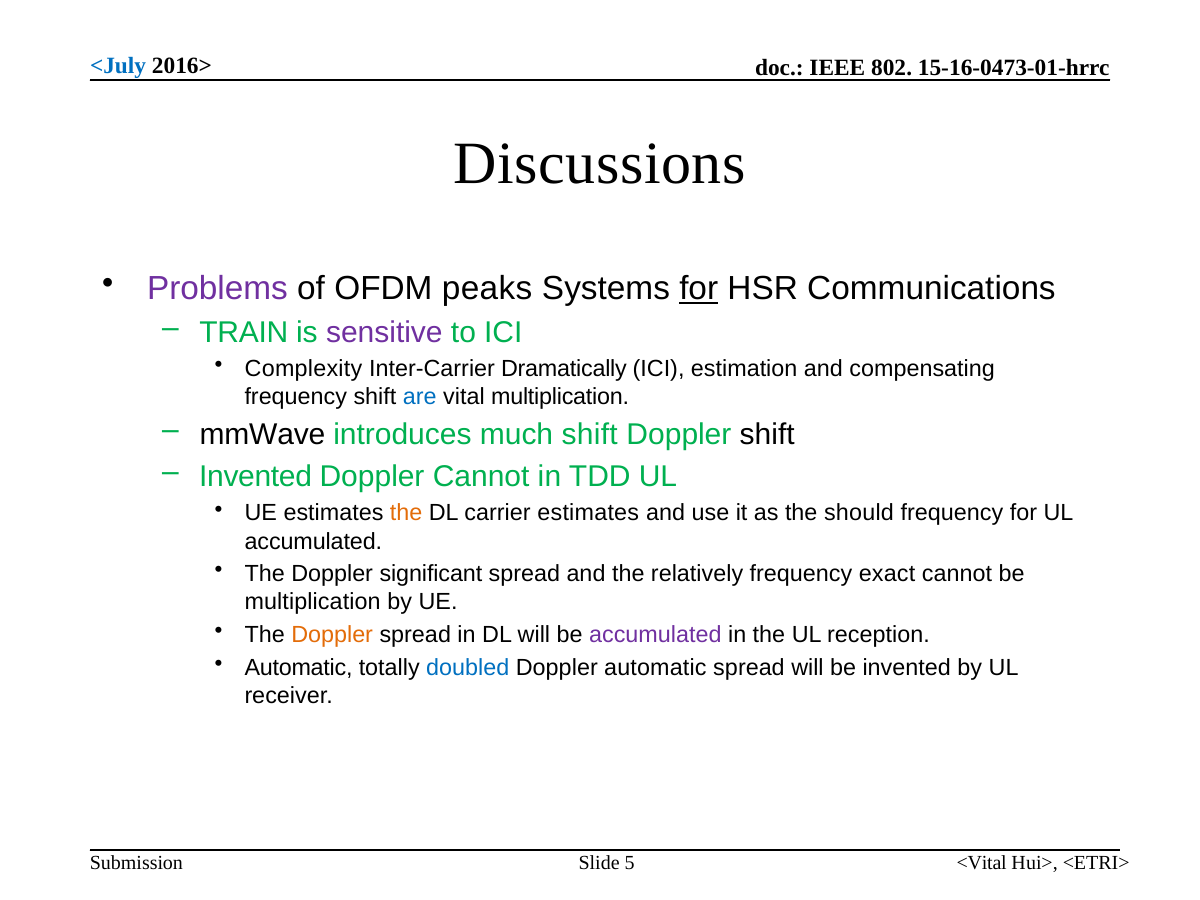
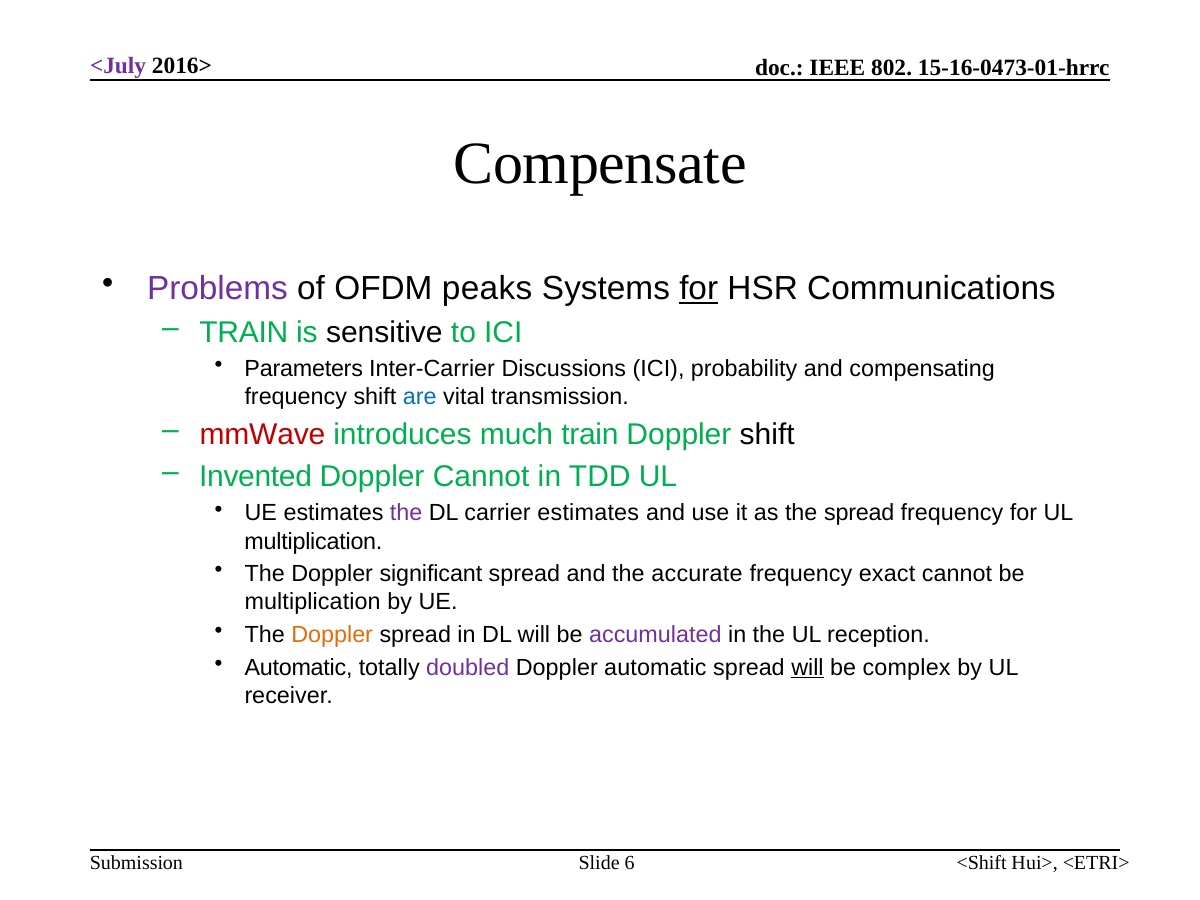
<July colour: blue -> purple
Discussions: Discussions -> Compensate
sensitive colour: purple -> black
Complexity: Complexity -> Parameters
Dramatically: Dramatically -> Discussions
estimation: estimation -> probability
vital multiplication: multiplication -> transmission
mmWave colour: black -> red
much shift: shift -> train
the at (406, 513) colour: orange -> purple
the should: should -> spread
accumulated at (313, 541): accumulated -> multiplication
relatively: relatively -> accurate
doubled colour: blue -> purple
will at (807, 668) underline: none -> present
be invented: invented -> complex
<Vital: <Vital -> <Shift
5: 5 -> 6
